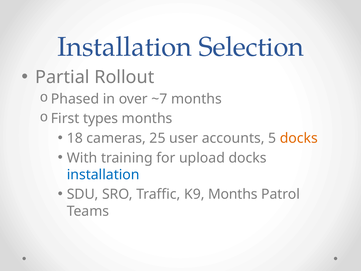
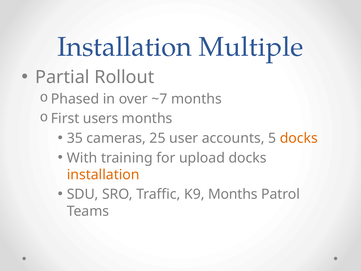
Selection: Selection -> Multiple
types: types -> users
18: 18 -> 35
installation at (103, 175) colour: blue -> orange
